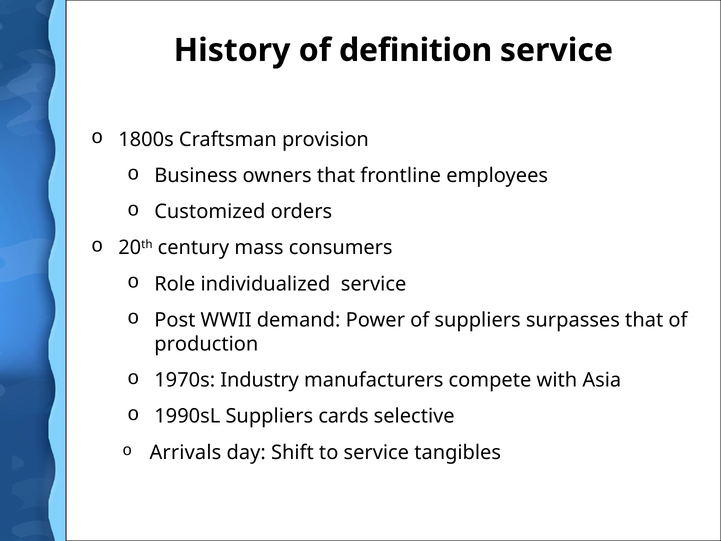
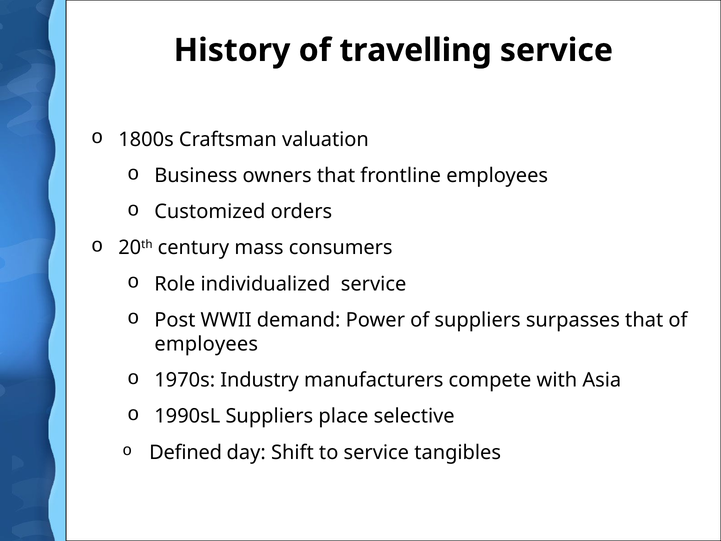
definition: definition -> travelling
provision: provision -> valuation
production at (206, 344): production -> employees
cards: cards -> place
Arrivals: Arrivals -> Defined
